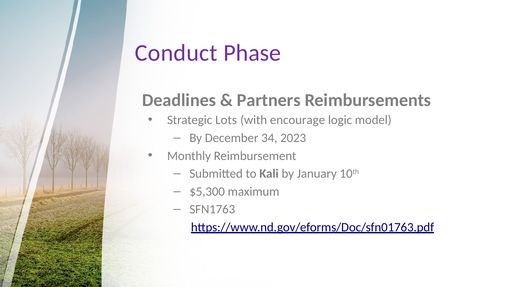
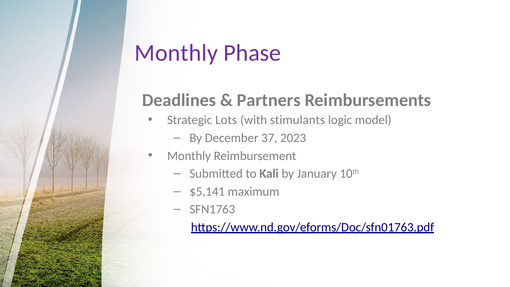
Conduct at (176, 53): Conduct -> Monthly
encourage: encourage -> stimulants
34: 34 -> 37
$5,300: $5,300 -> $5,141
